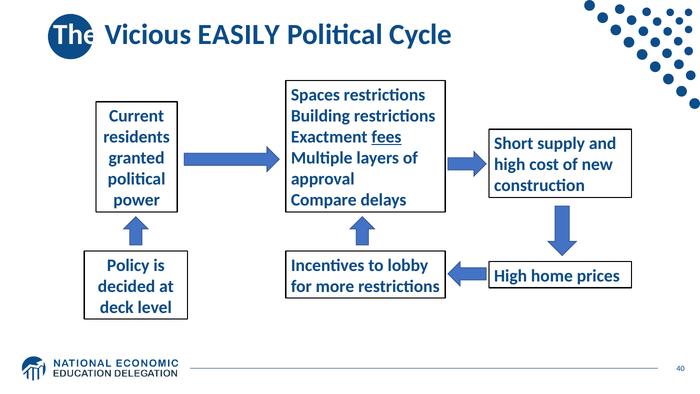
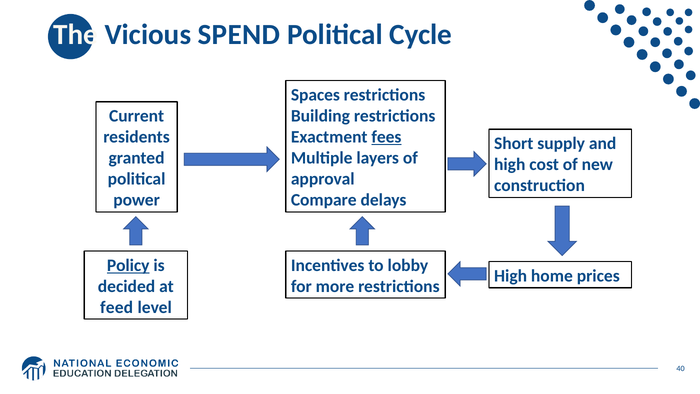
EASILY: EASILY -> SPEND
Policy underline: none -> present
deck: deck -> feed
